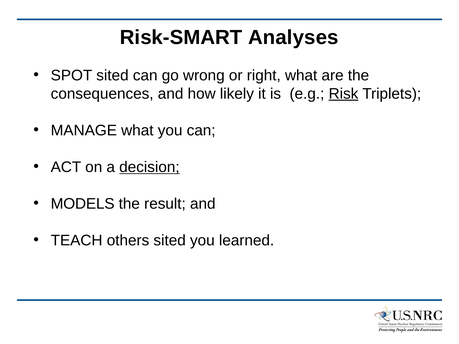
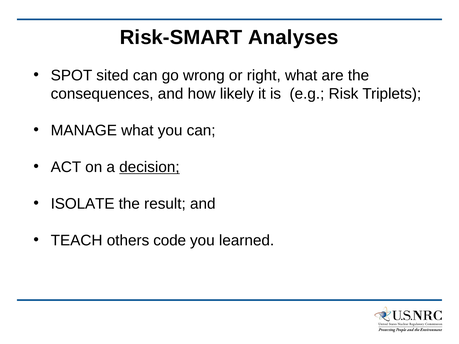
Risk underline: present -> none
MODELS: MODELS -> ISOLATE
others sited: sited -> code
